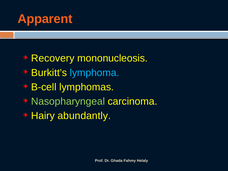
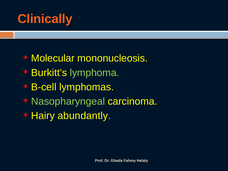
Apparent: Apparent -> Clinically
Recovery: Recovery -> Molecular
lymphoma colour: light blue -> light green
